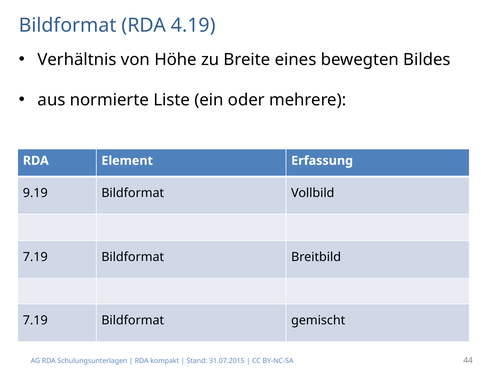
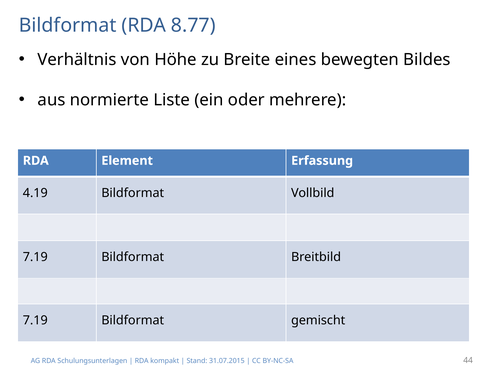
4.19: 4.19 -> 8.77
9.19: 9.19 -> 4.19
